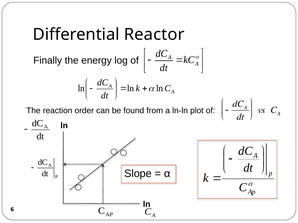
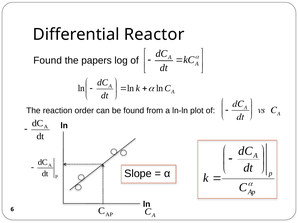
Finally at (48, 61): Finally -> Found
energy: energy -> papers
